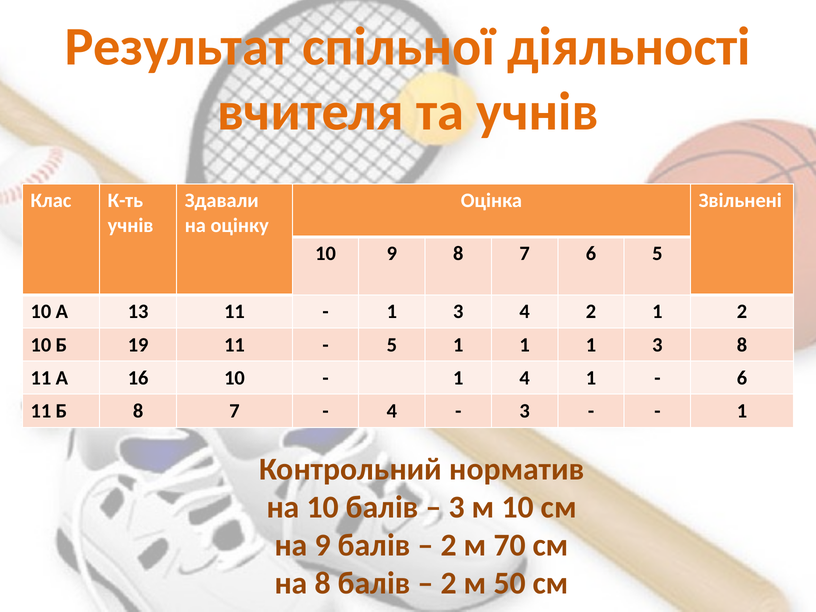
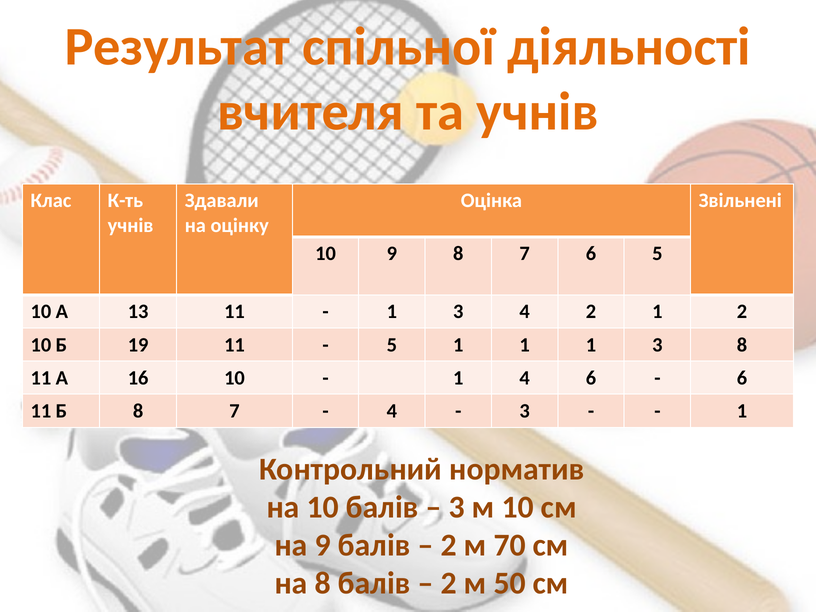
4 1: 1 -> 6
